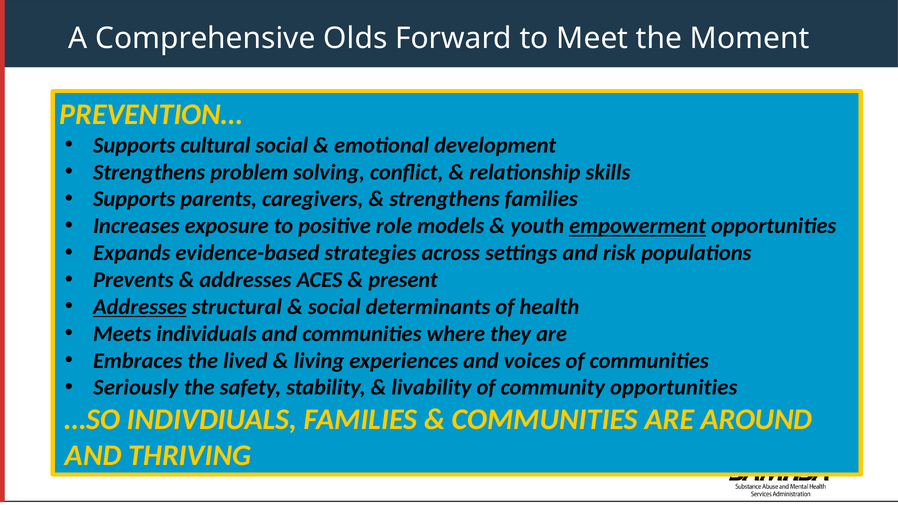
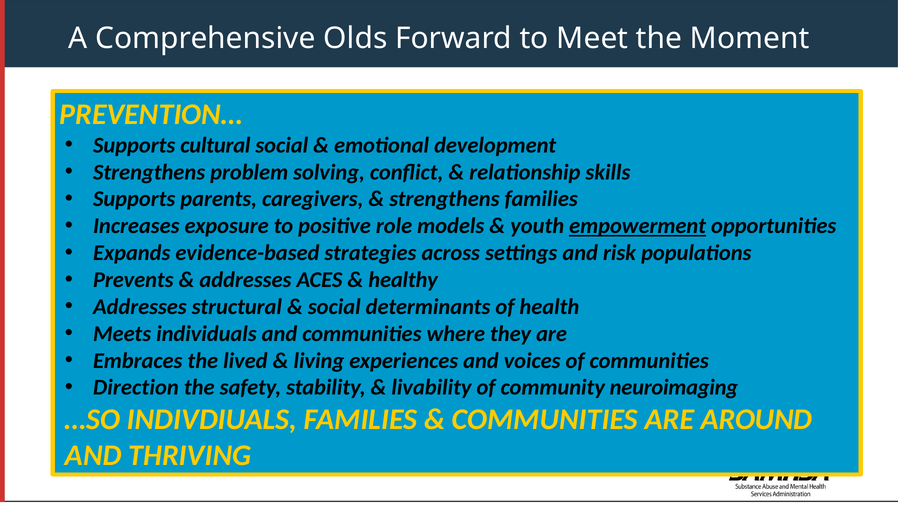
present: present -> healthy
Addresses at (140, 307) underline: present -> none
Seriously: Seriously -> Direction
community opportunities: opportunities -> neuroimaging
